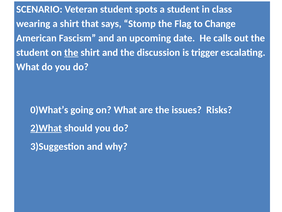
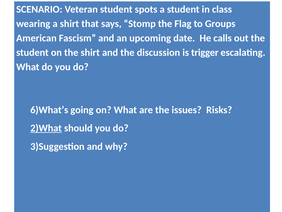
Change: Change -> Groups
the at (71, 52) underline: present -> none
0)What’s: 0)What’s -> 6)What’s
